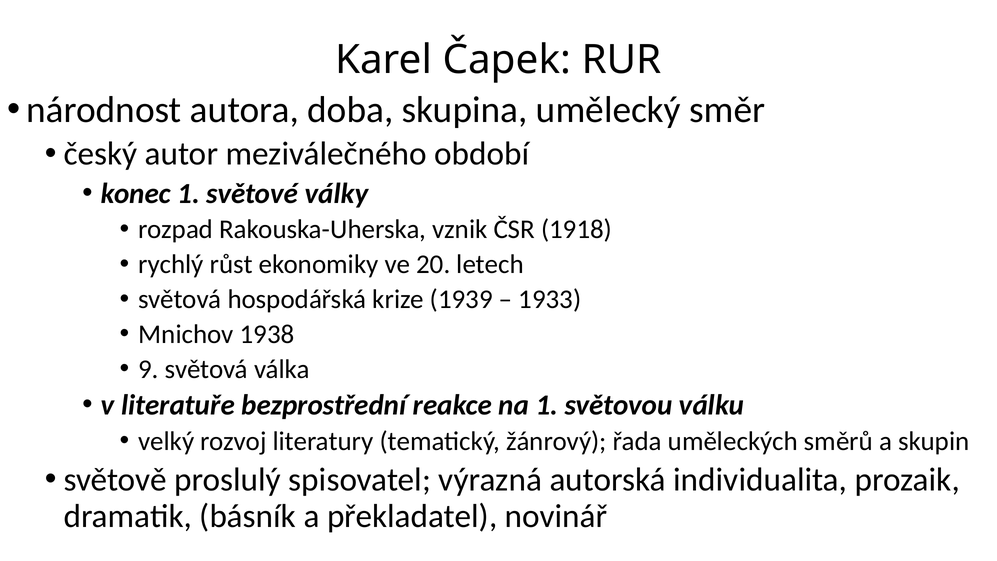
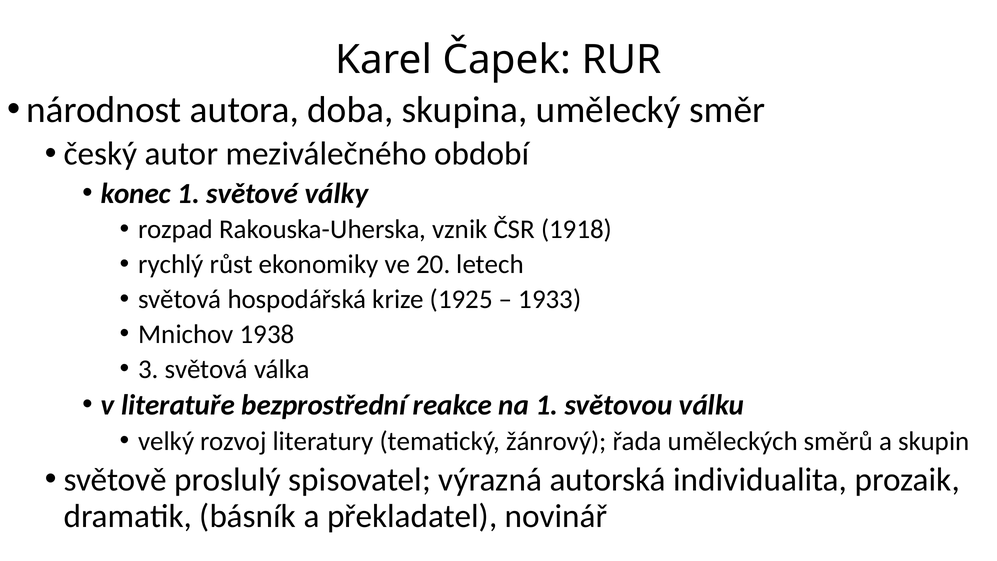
1939: 1939 -> 1925
9: 9 -> 3
